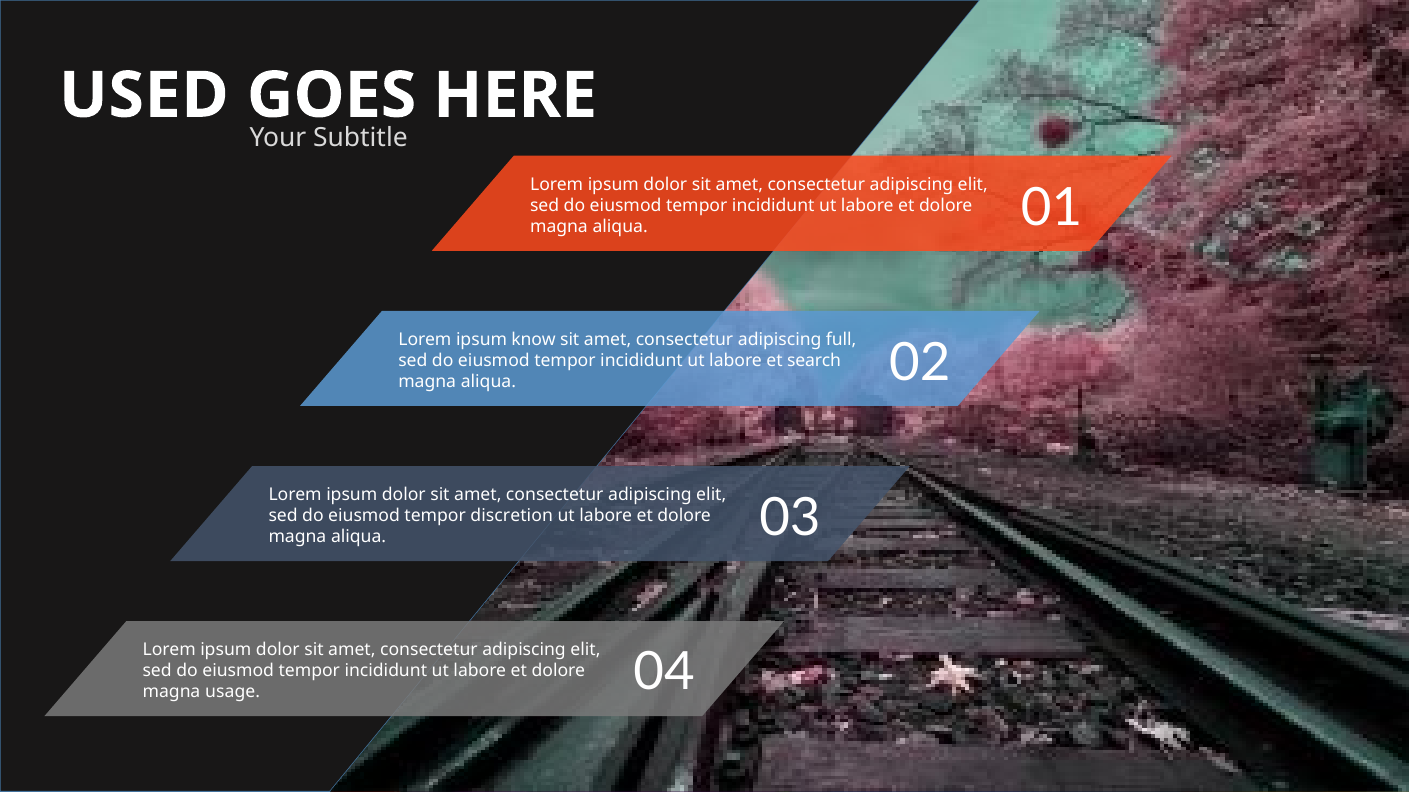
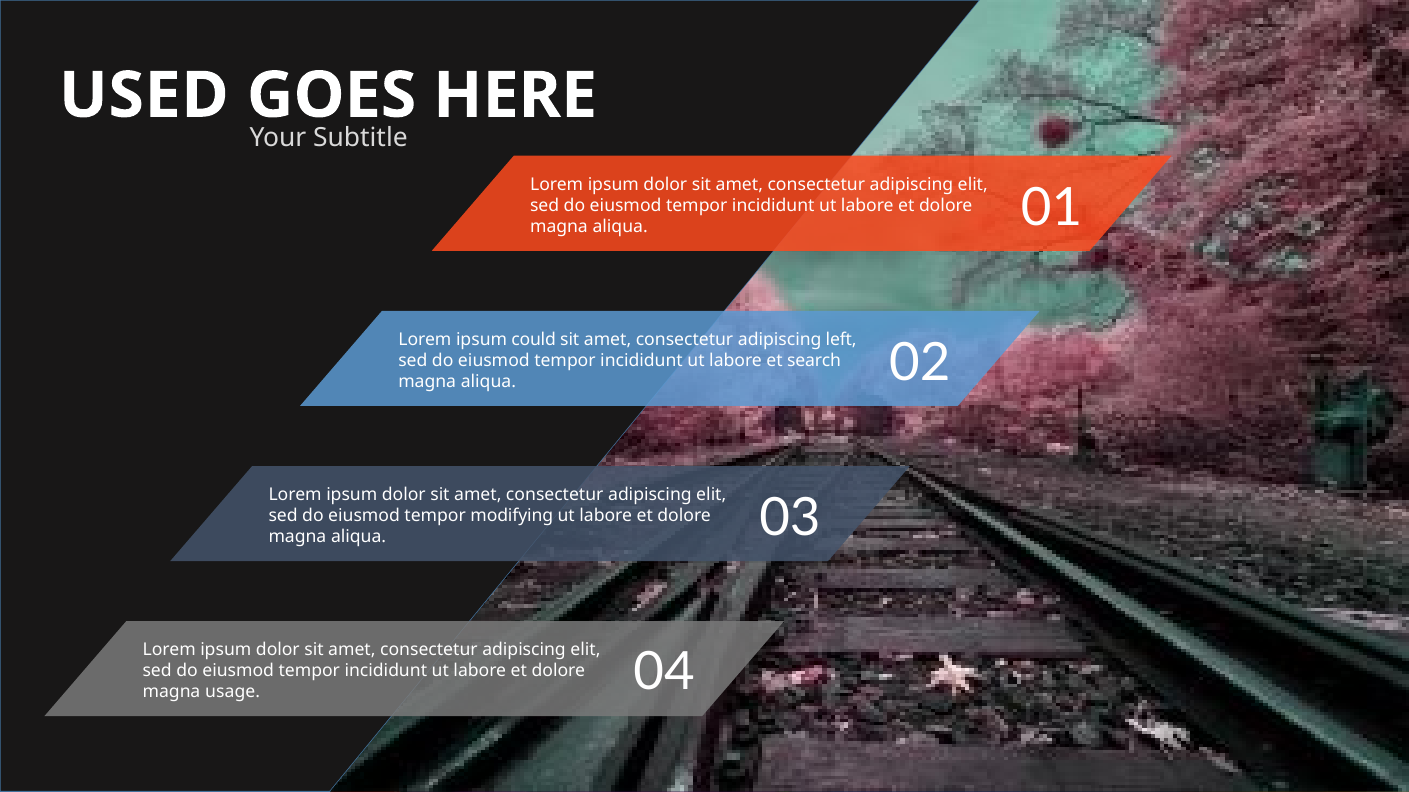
know: know -> could
full: full -> left
discretion: discretion -> modifying
